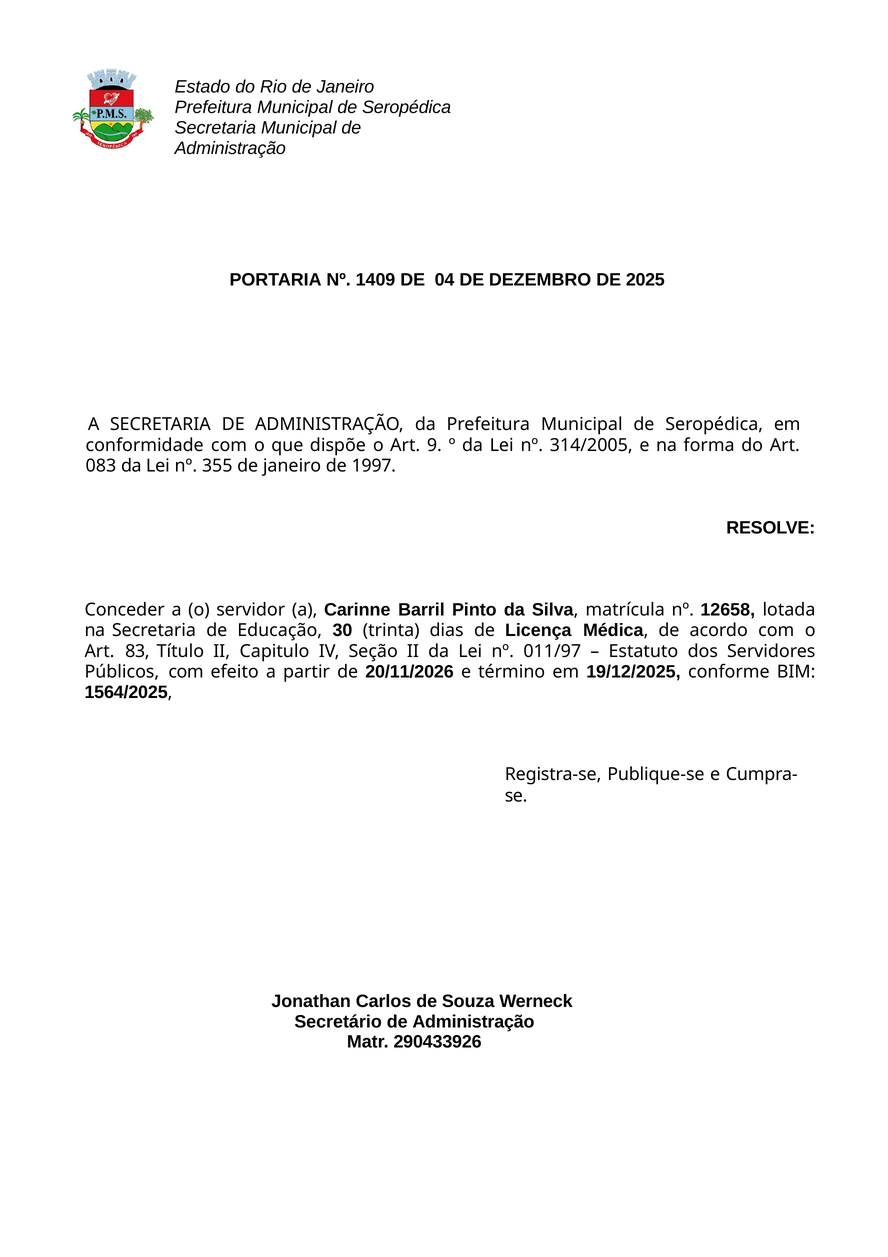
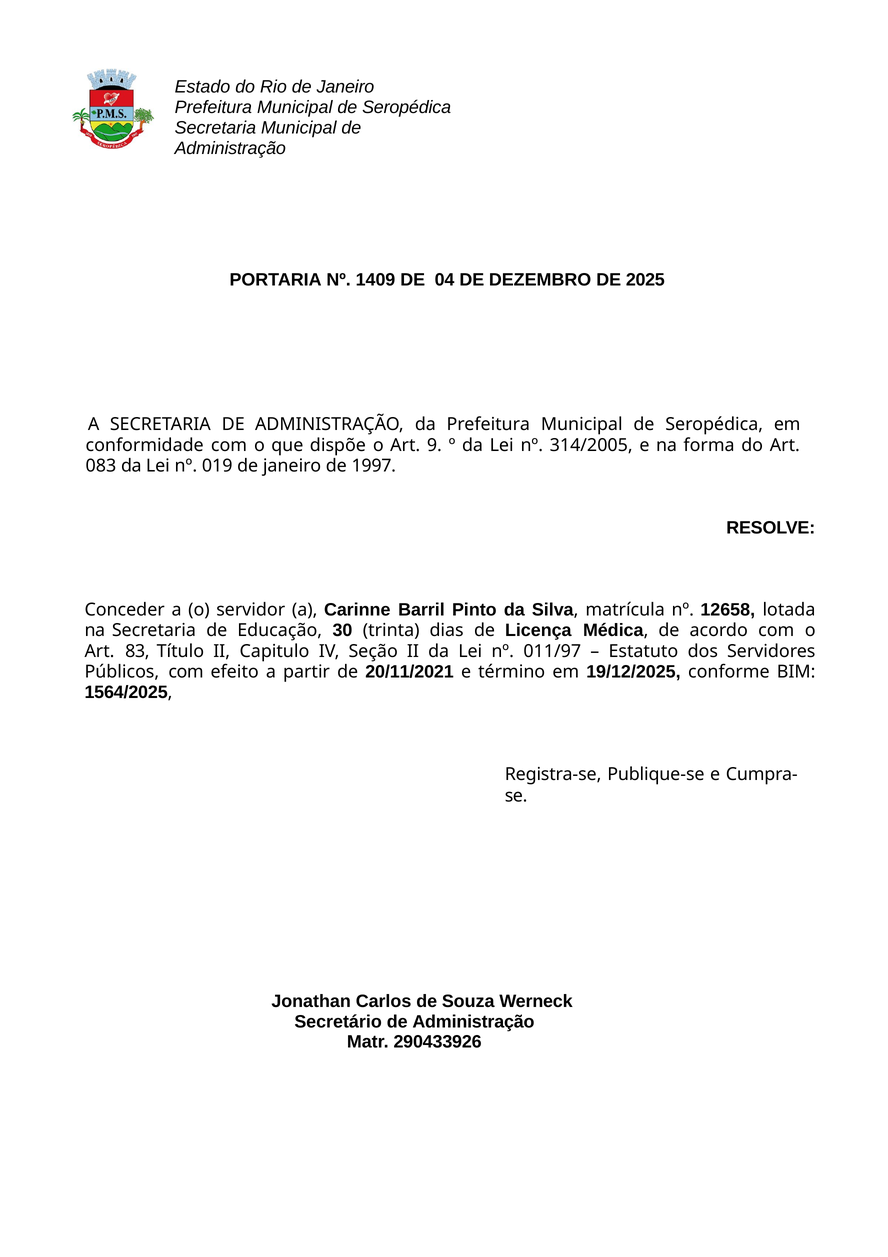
355: 355 -> 019
20/11/2026: 20/11/2026 -> 20/11/2021
